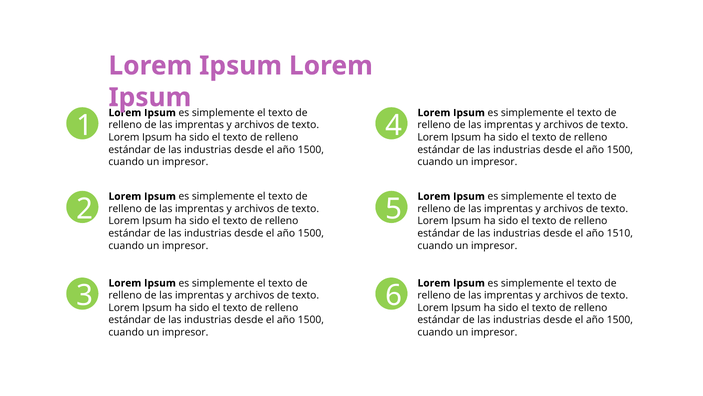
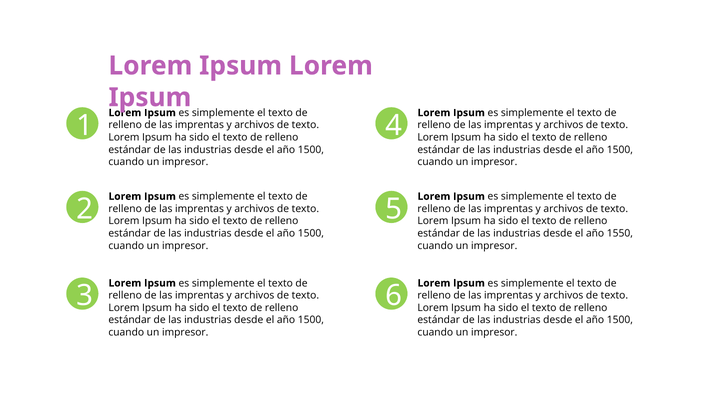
1510: 1510 -> 1550
